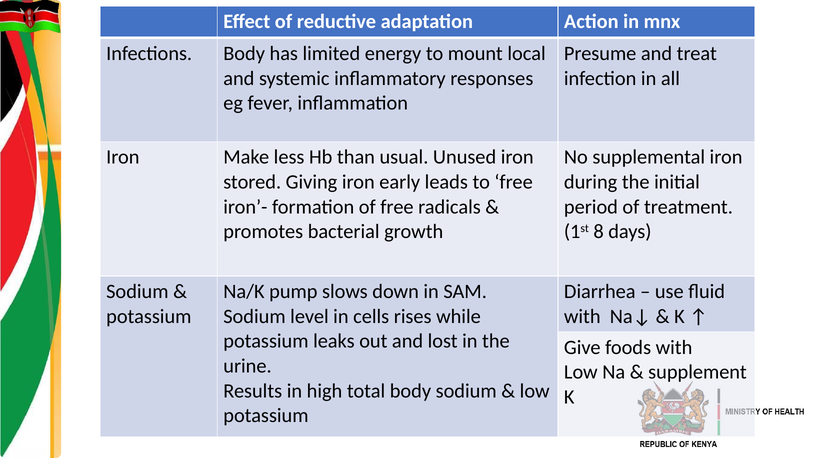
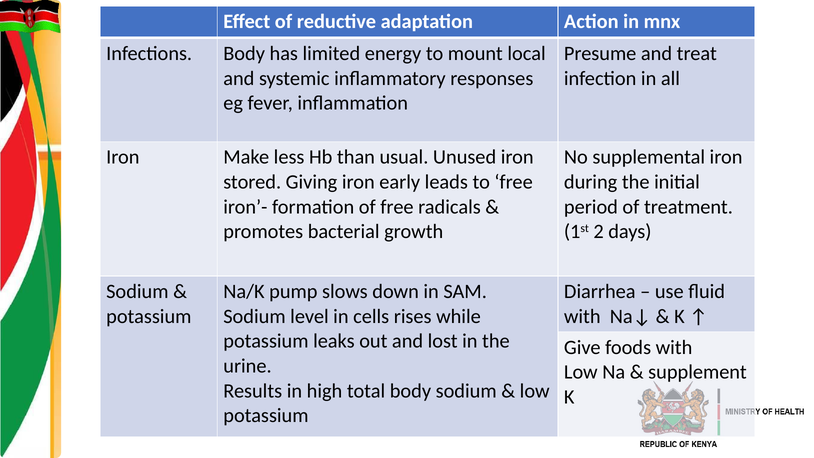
8: 8 -> 2
